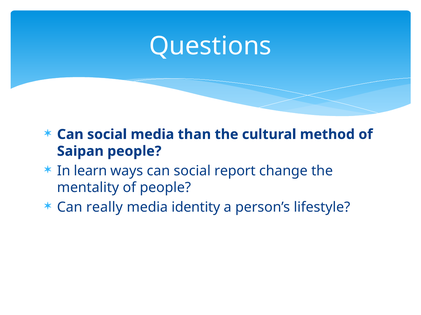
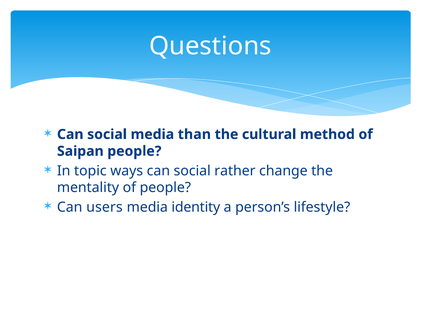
learn: learn -> topic
report: report -> rather
really: really -> users
